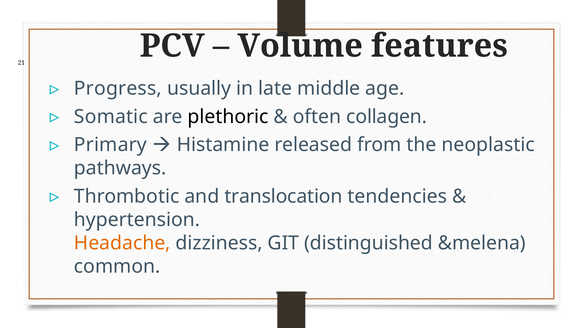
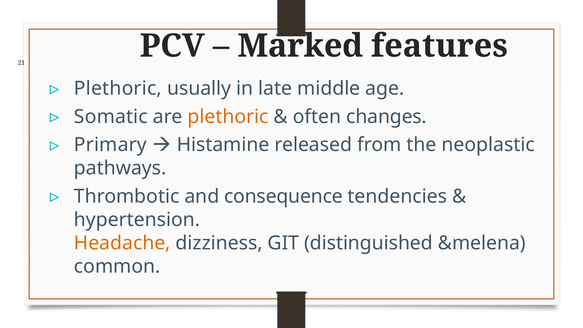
Volume: Volume -> Marked
Progress at (118, 88): Progress -> Plethoric
plethoric at (228, 117) colour: black -> orange
collagen: collagen -> changes
translocation: translocation -> consequence
